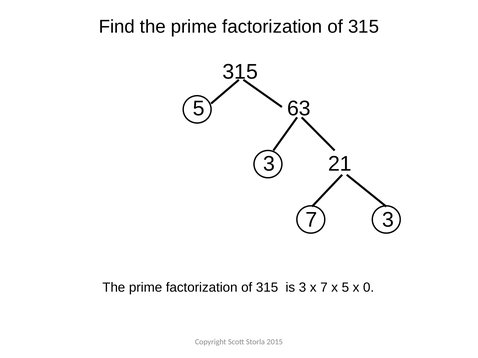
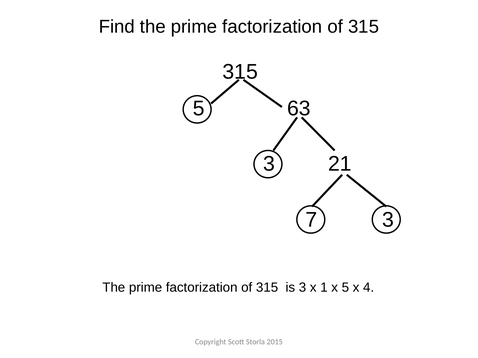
x 7: 7 -> 1
0: 0 -> 4
